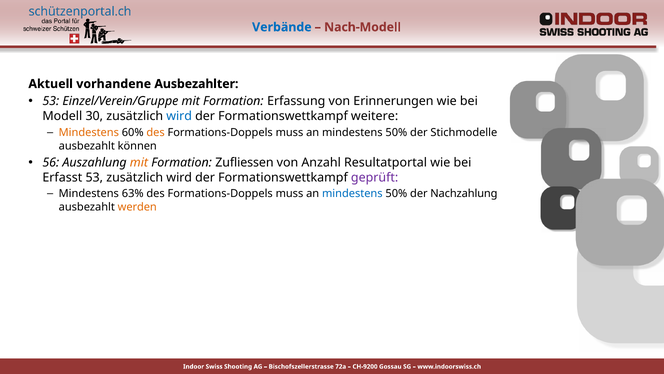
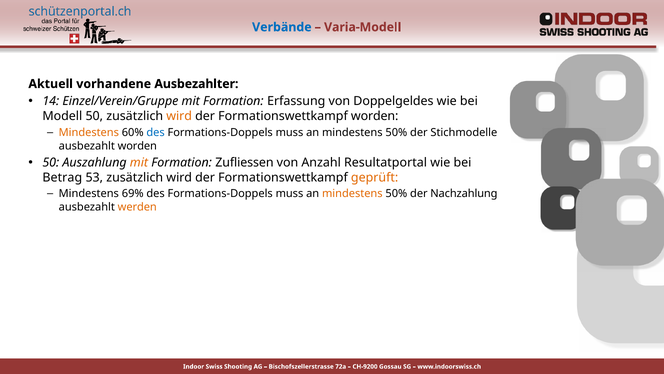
Nach-Modell: Nach-Modell -> Varia-Modell
53 at (51, 101): 53 -> 14
Erinnerungen: Erinnerungen -> Doppelgeldes
Modell 30: 30 -> 50
wird at (179, 116) colour: blue -> orange
Formationswettkampf weitere: weitere -> worden
des at (156, 132) colour: orange -> blue
ausbezahlt können: können -> worden
56 at (51, 162): 56 -> 50
Erfasst: Erfasst -> Betrag
geprüft colour: purple -> orange
63%: 63% -> 69%
mindestens at (352, 194) colour: blue -> orange
